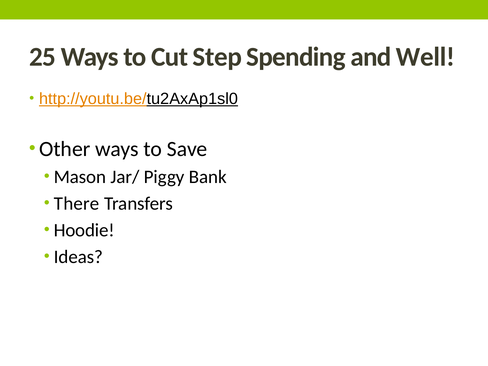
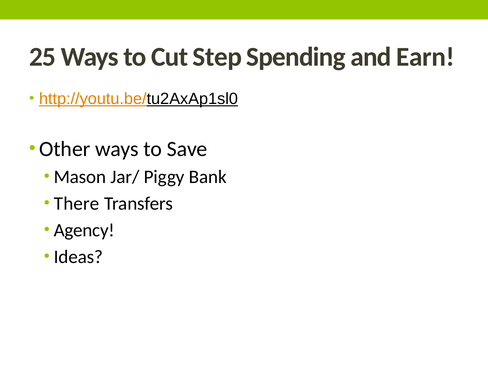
Well: Well -> Earn
Hoodie: Hoodie -> Agency
